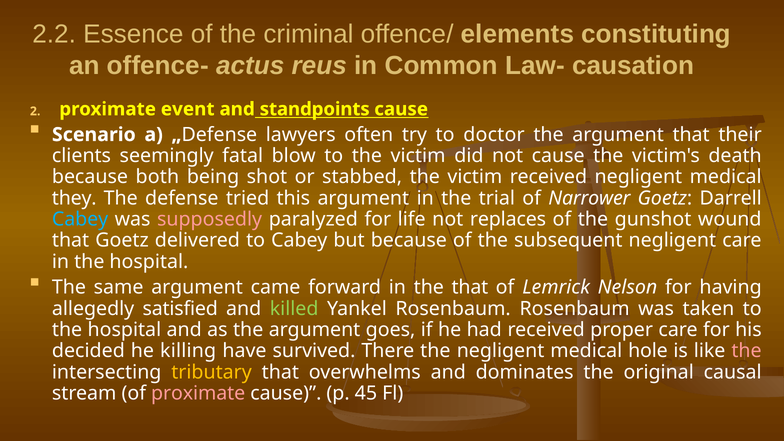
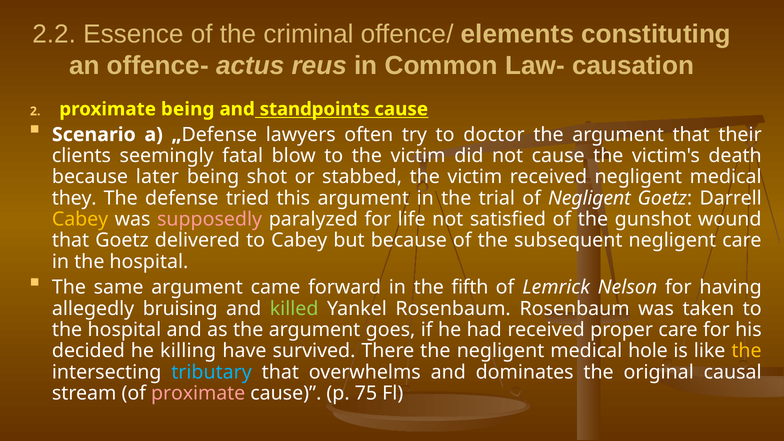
proximate event: event -> being
both: both -> later
of Narrower: Narrower -> Negligent
Cabey at (80, 219) colour: light blue -> yellow
replaces: replaces -> satisfied
the that: that -> fifth
satisfied: satisfied -> bruising
the at (747, 351) colour: pink -> yellow
tributary colour: yellow -> light blue
45: 45 -> 75
